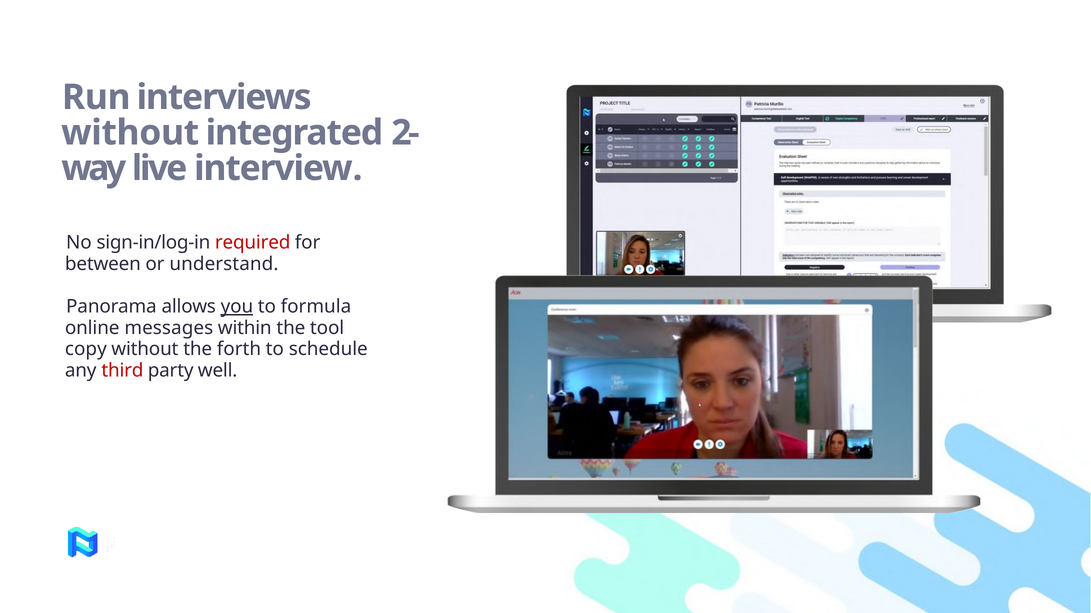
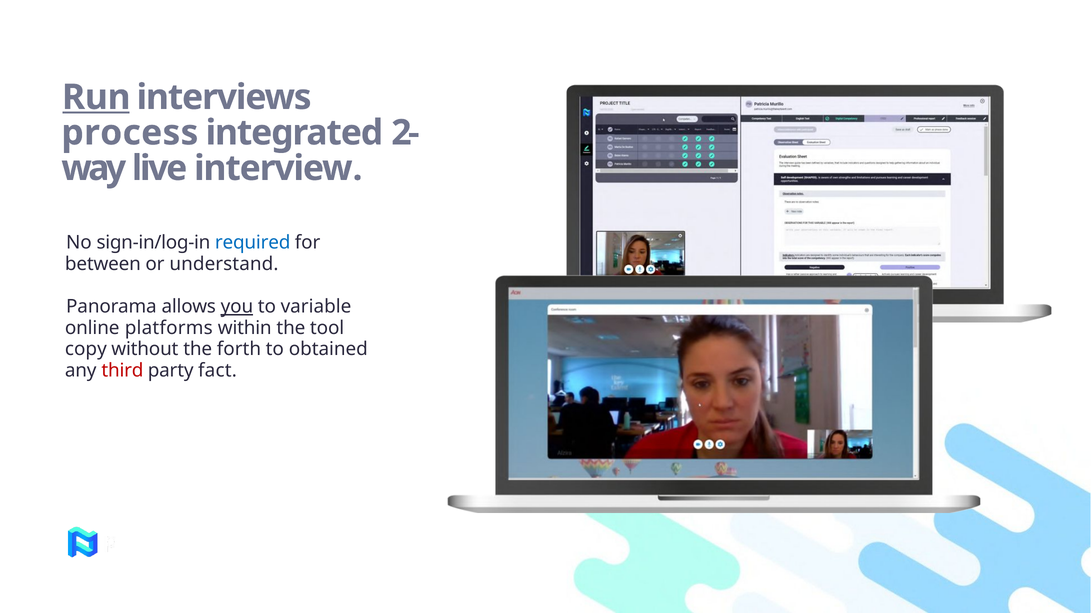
Run underline: none -> present
without at (130, 133): without -> process
required colour: red -> blue
formula: formula -> variable
messages: messages -> platforms
schedule: schedule -> obtained
well: well -> fact
